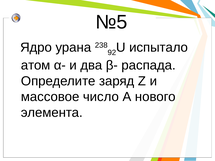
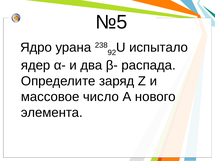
атом: атом -> ядер
